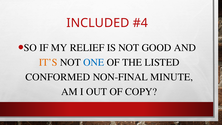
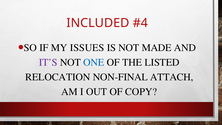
RELIEF: RELIEF -> ISSUES
GOOD: GOOD -> MADE
IT’S colour: orange -> purple
CONFORMED: CONFORMED -> RELOCATION
MINUTE: MINUTE -> ATTACH
